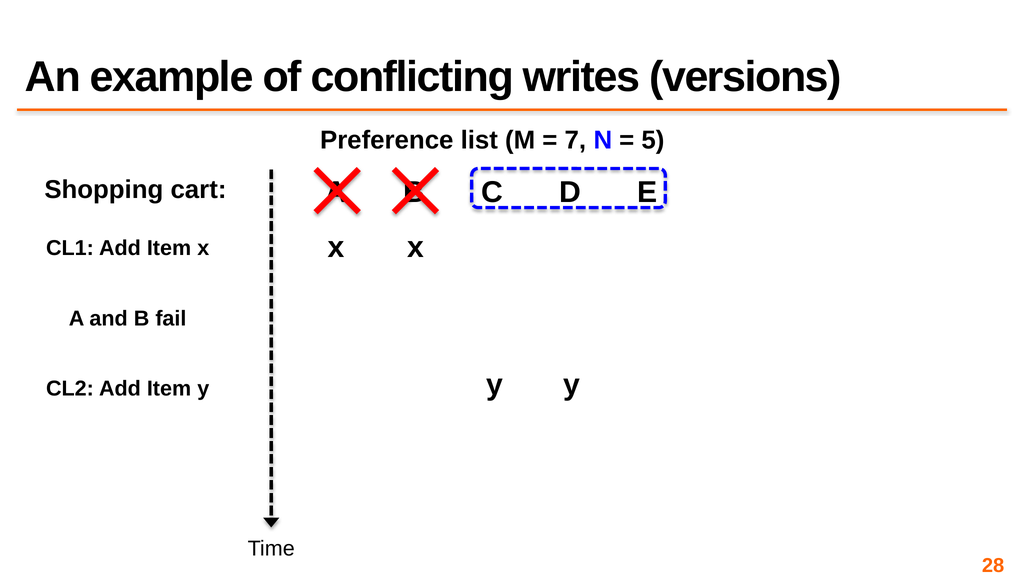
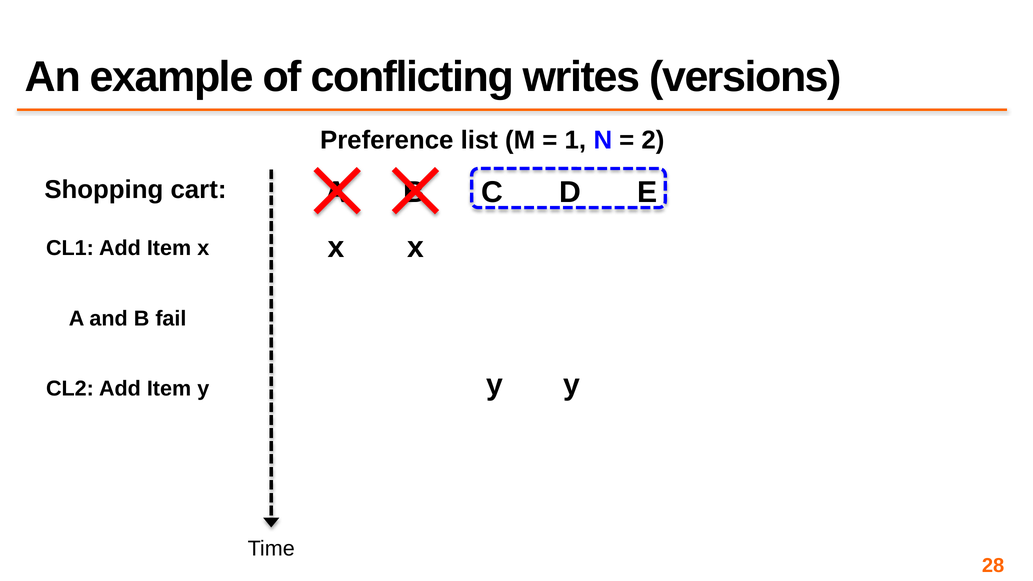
7: 7 -> 1
5: 5 -> 2
